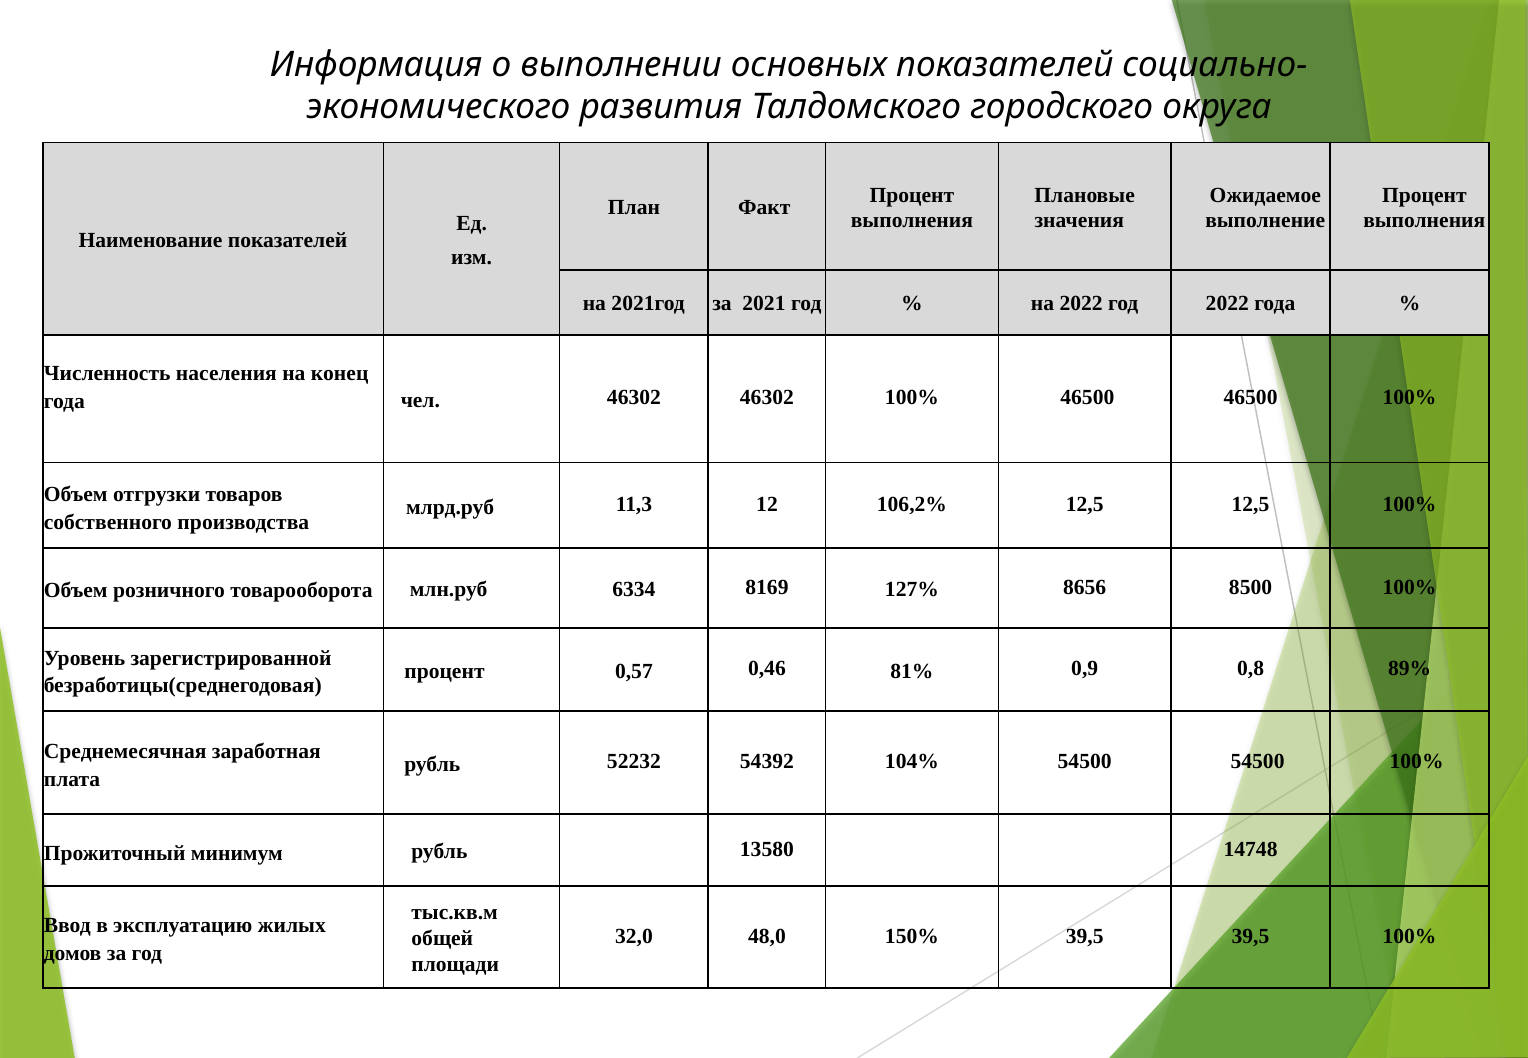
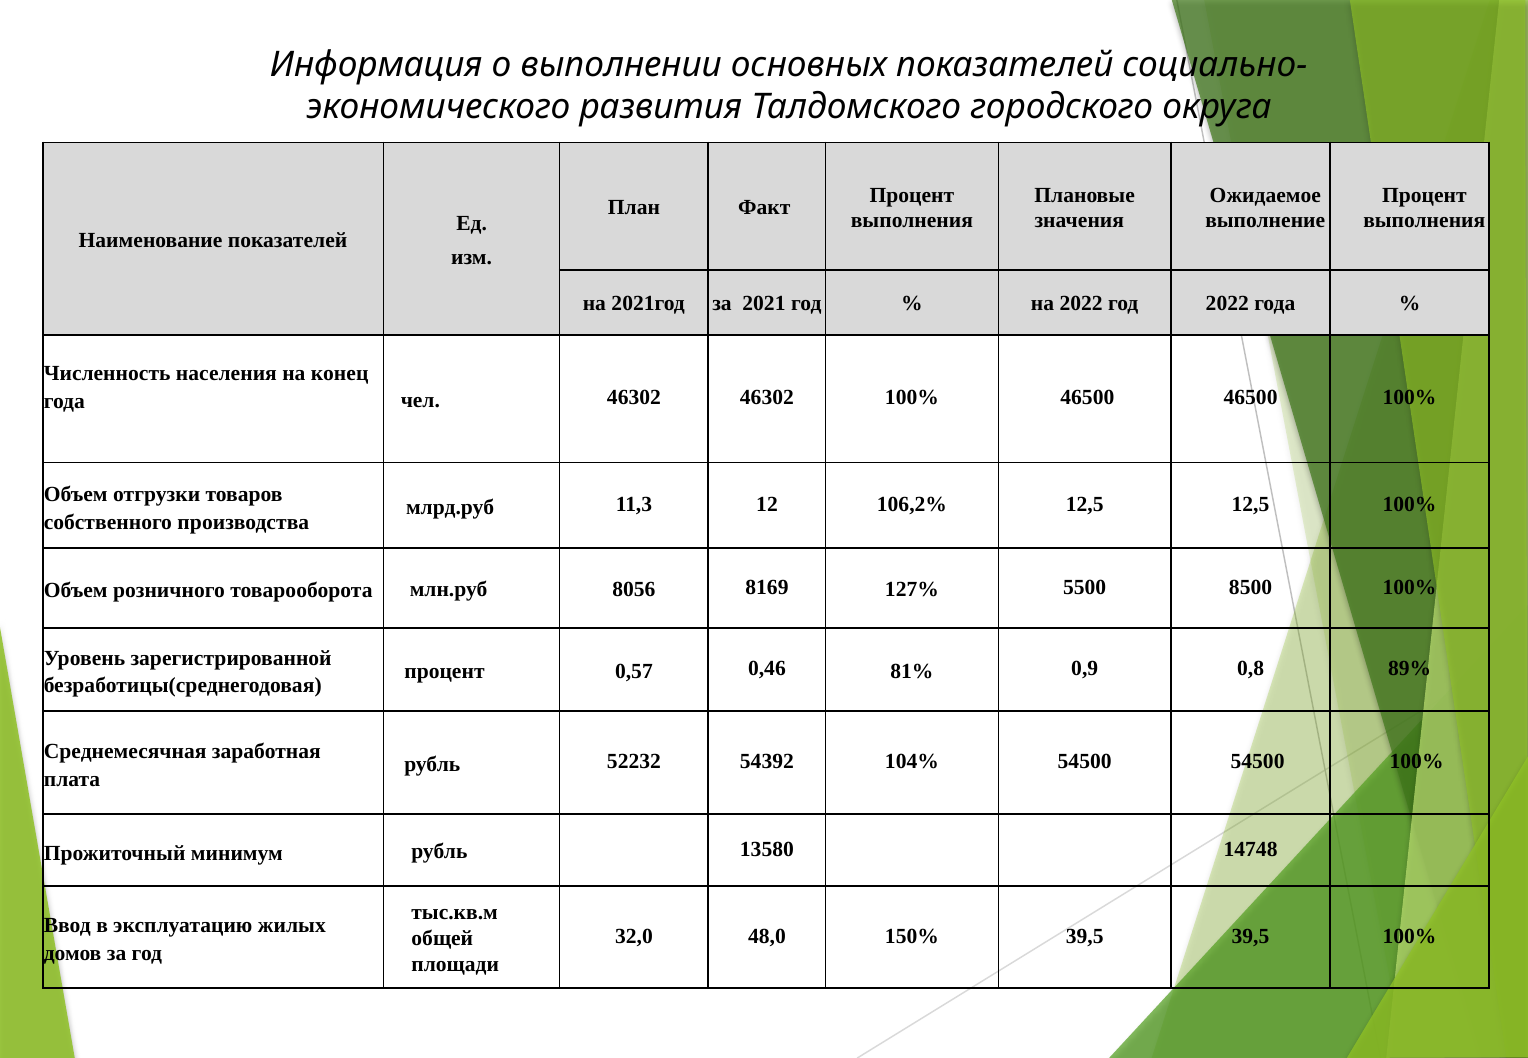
6334: 6334 -> 8056
8656: 8656 -> 5500
